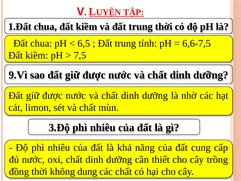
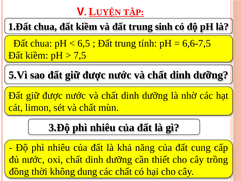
trung thời: thời -> sinh
9.Vì: 9.Vì -> 5.Vì
